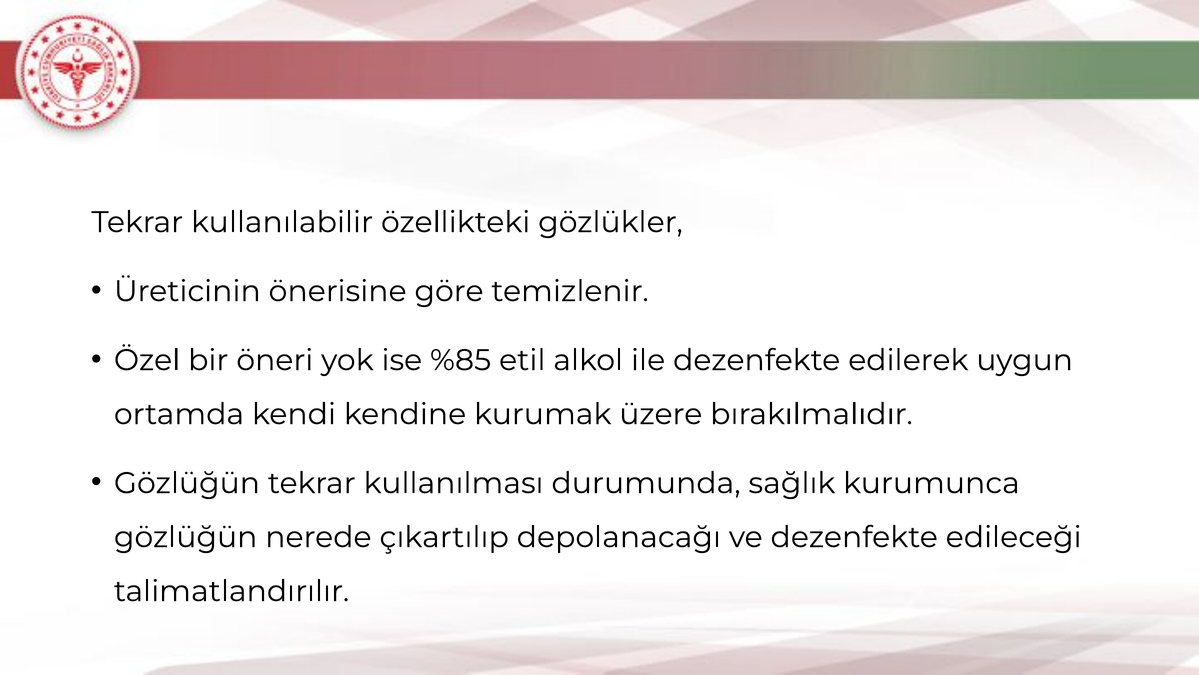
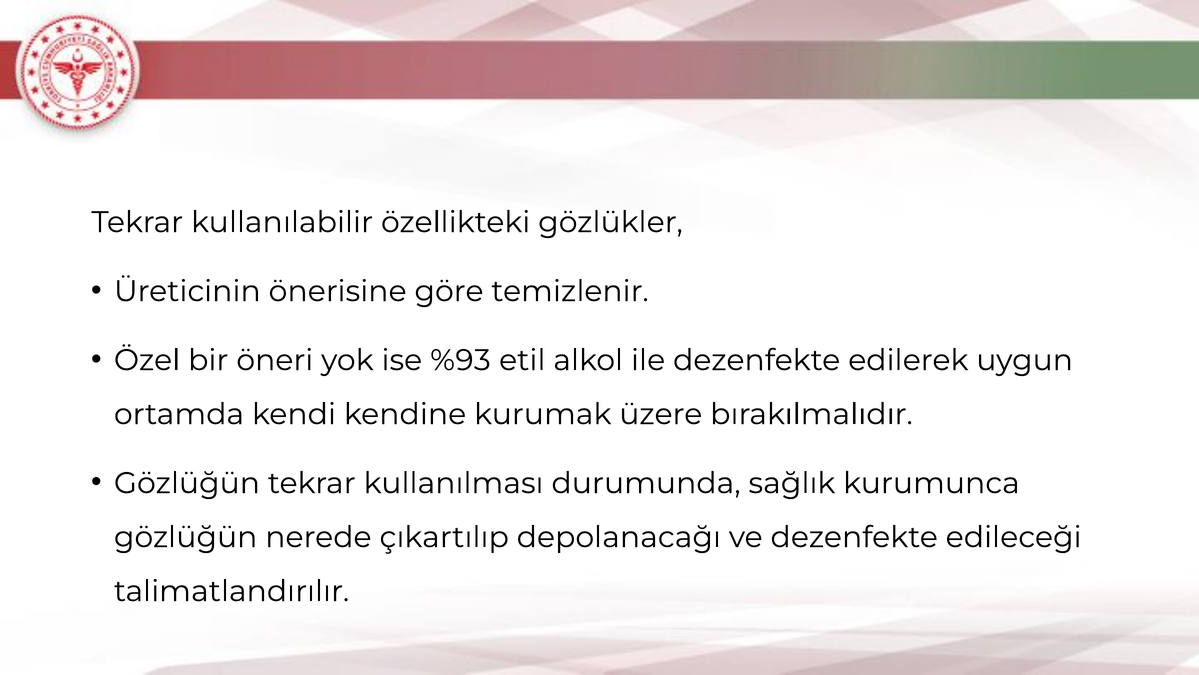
%85: %85 -> %93
